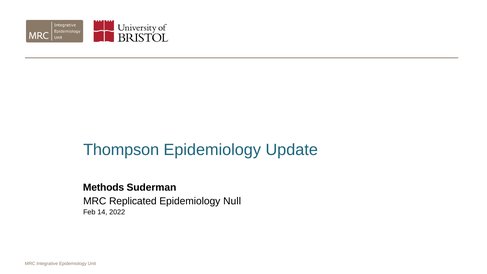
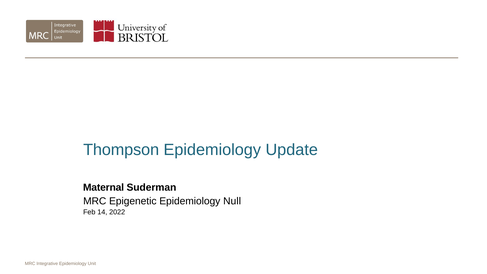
Methods: Methods -> Maternal
Replicated: Replicated -> Epigenetic
